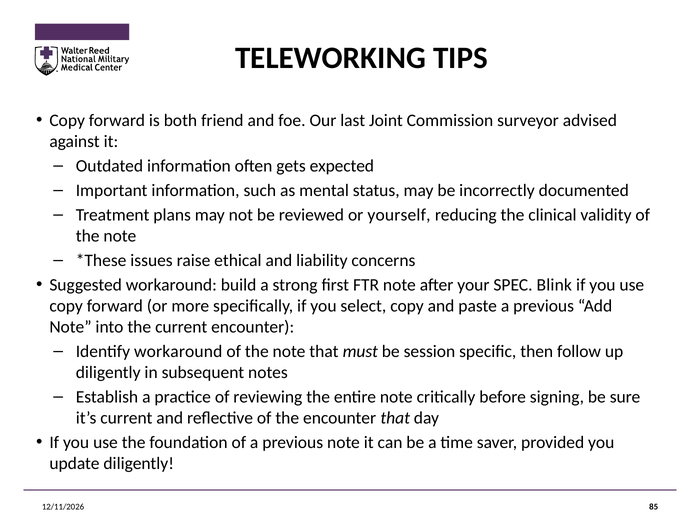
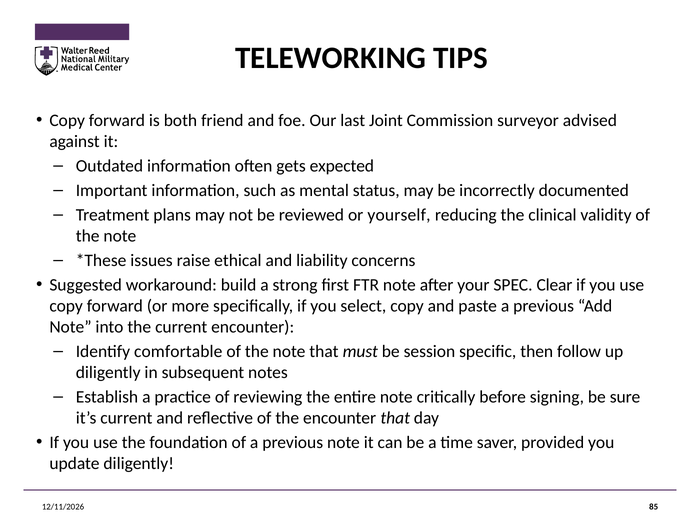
Blink: Blink -> Clear
Identify workaround: workaround -> comfortable
